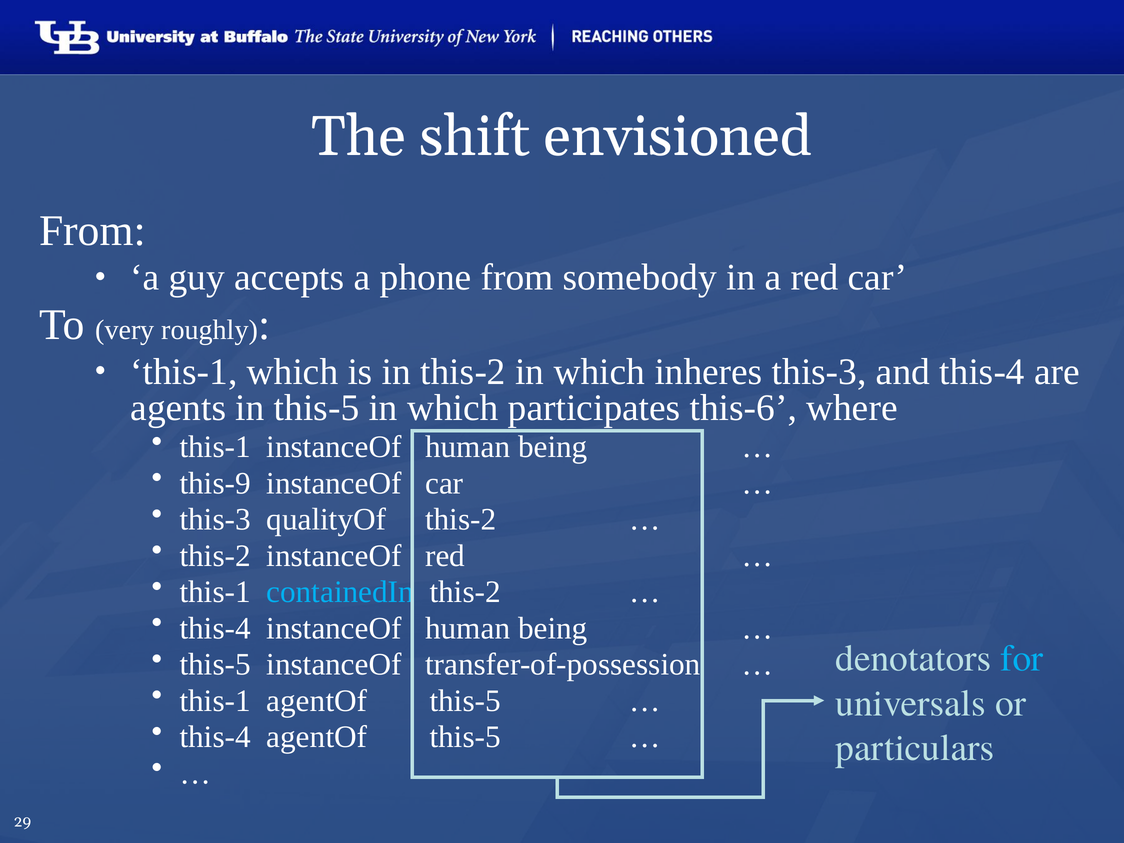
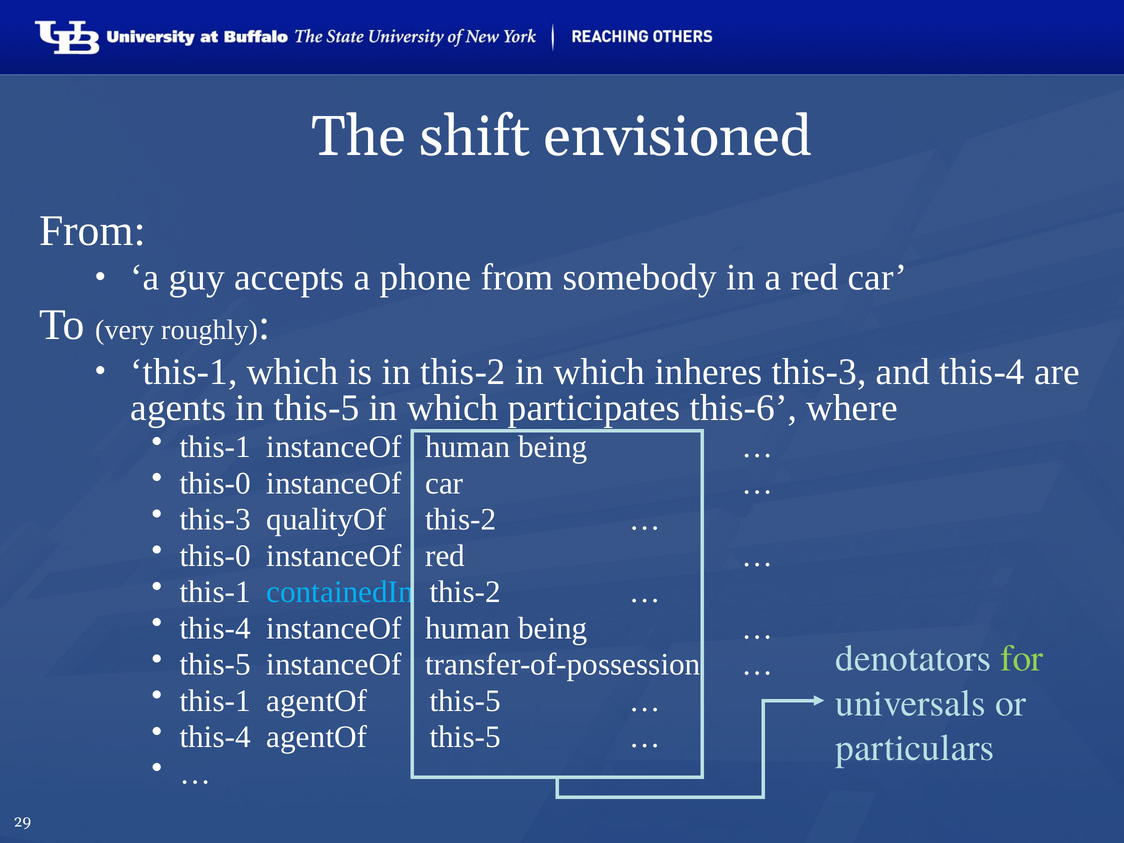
this-9 at (215, 483): this-9 -> this-0
this-2 at (215, 556): this-2 -> this-0
for colour: light blue -> light green
